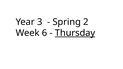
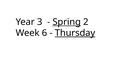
Spring underline: none -> present
